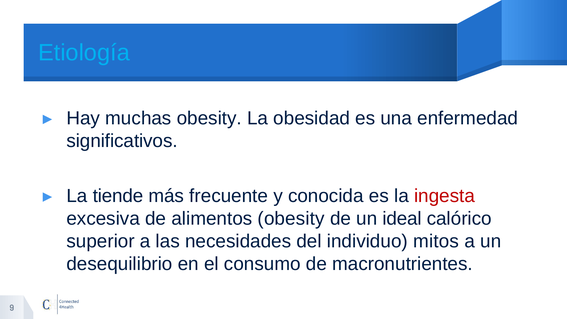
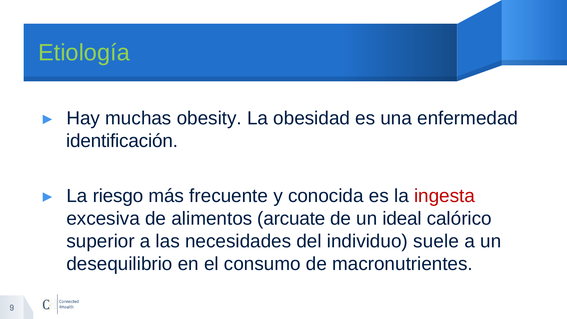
Etiología colour: light blue -> light green
significativos: significativos -> identificación
tiende: tiende -> riesgo
alimentos obesity: obesity -> arcuate
mitos: mitos -> suele
